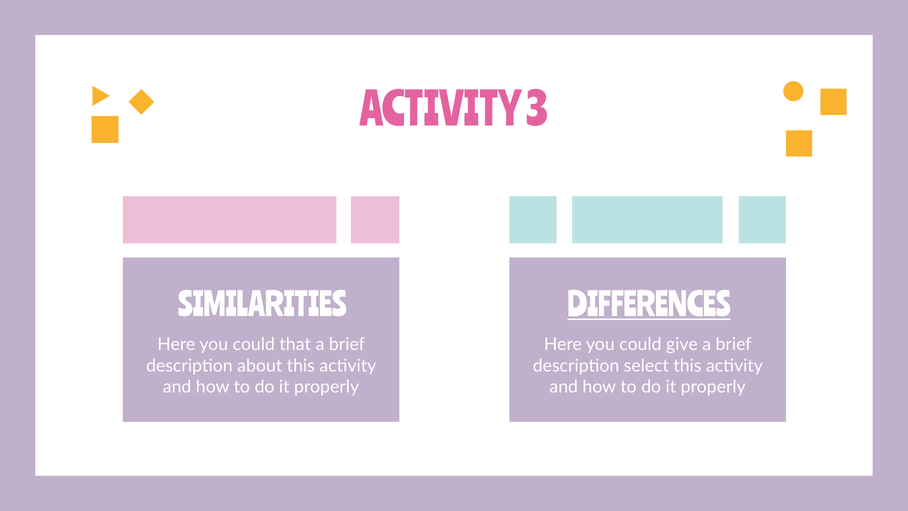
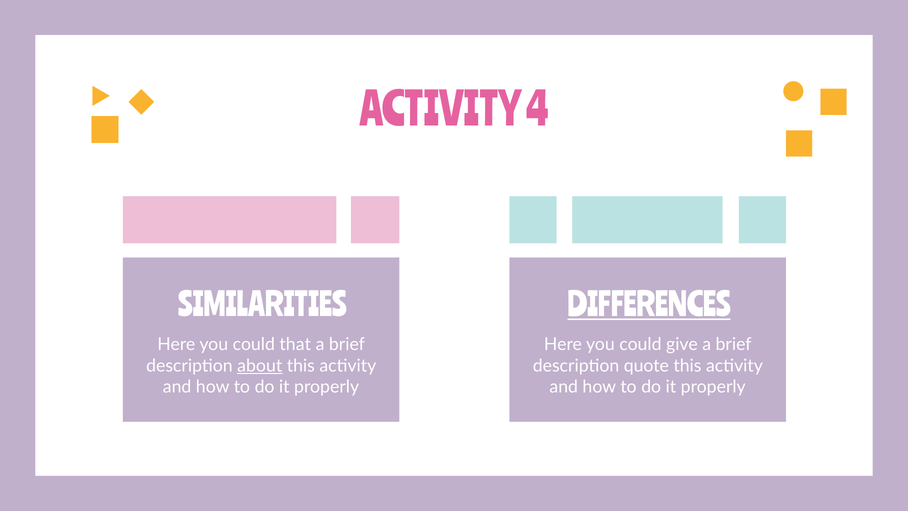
3: 3 -> 4
about underline: none -> present
select: select -> quote
